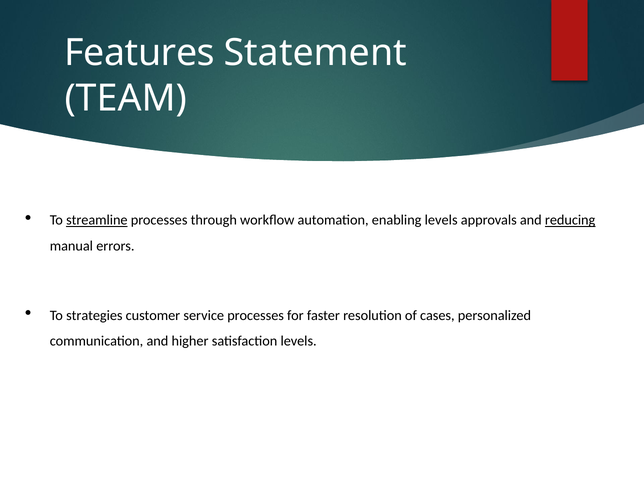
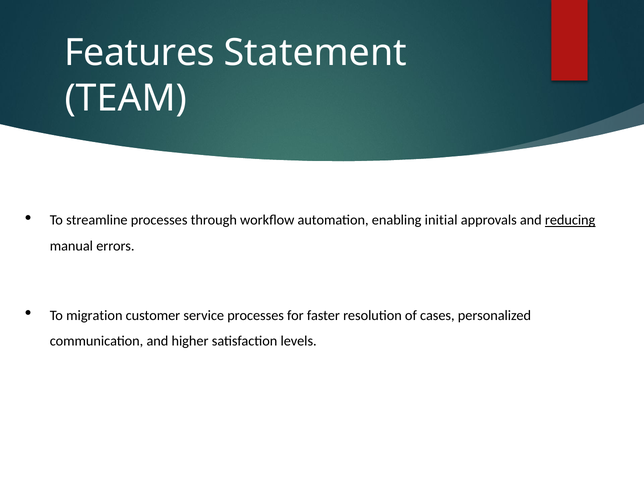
streamline underline: present -> none
enabling levels: levels -> initial
strategies: strategies -> migration
